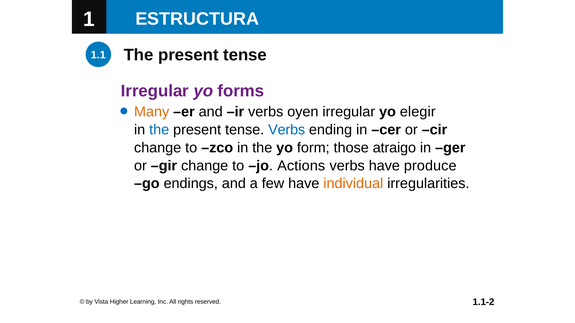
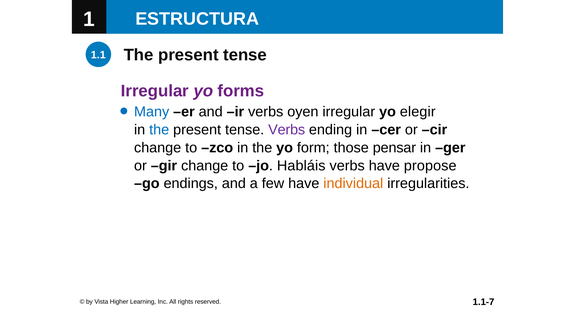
Many colour: orange -> blue
Verbs at (287, 130) colour: blue -> purple
atraigo: atraigo -> pensar
Actions: Actions -> Habláis
produce: produce -> propose
1.1-2: 1.1-2 -> 1.1-7
